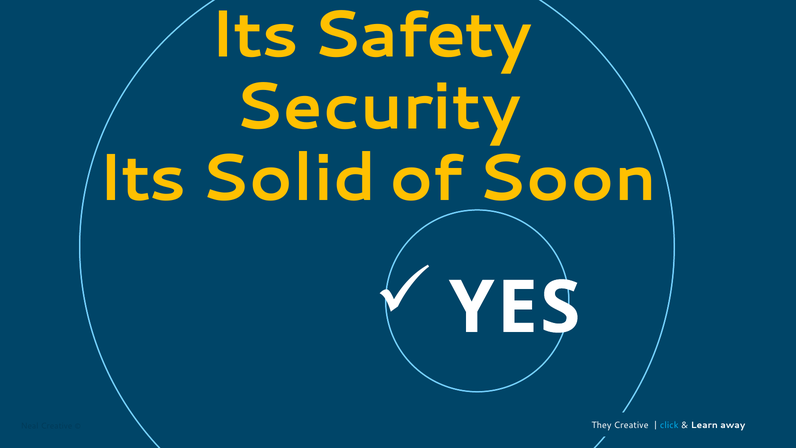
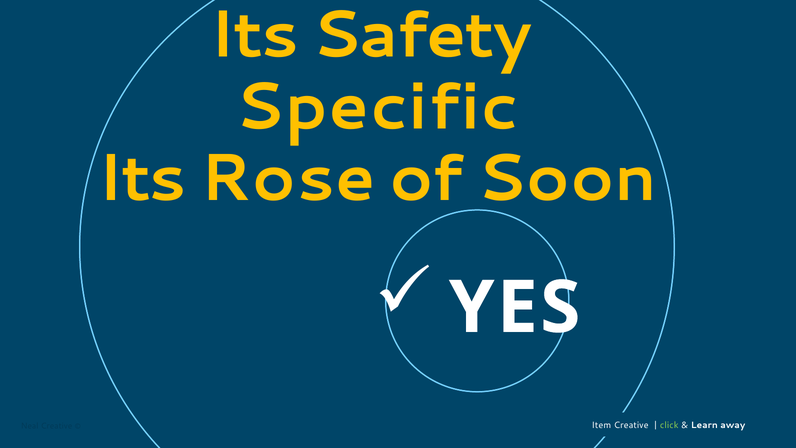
Security: Security -> Specific
Solid: Solid -> Rose
They: They -> Item
click colour: light blue -> light green
